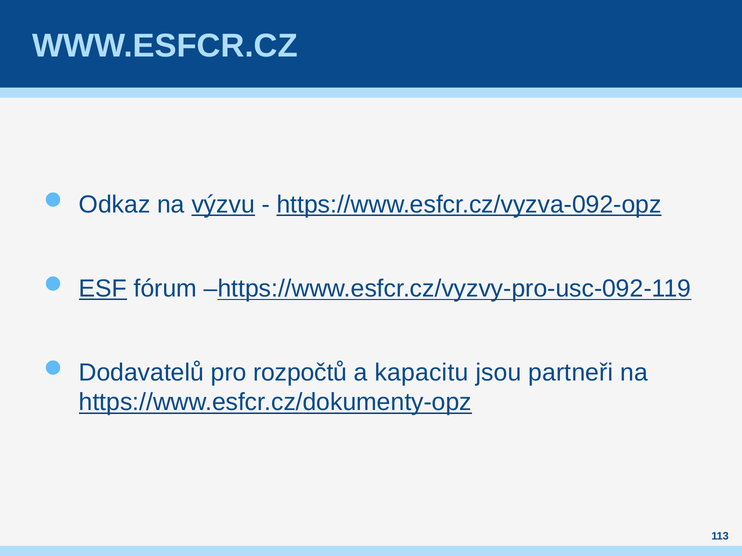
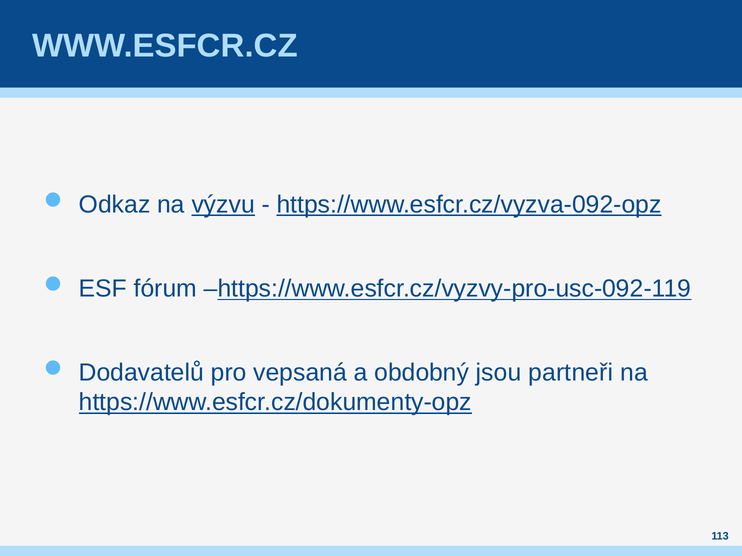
ESF underline: present -> none
rozpočtů: rozpočtů -> vepsaná
kapacitu: kapacitu -> obdobný
